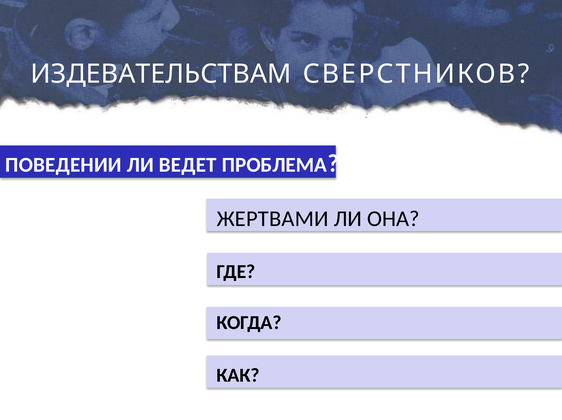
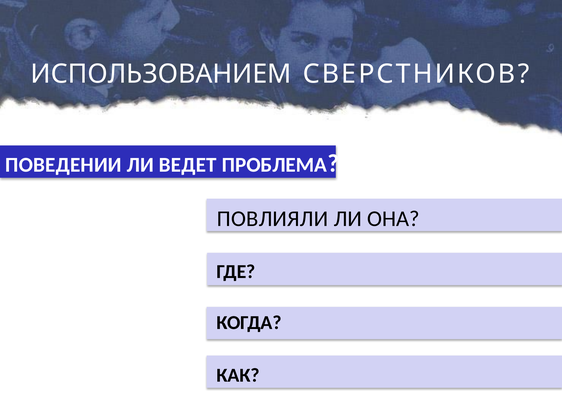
ИЗДЕВАТЕЛЬСТВАМ: ИЗДЕВАТЕЛЬСТВАМ -> ИСПОЛЬЗОВАНИЕМ
ЖЕРТВАМИ: ЖЕРТВАМИ -> ПОВЛИЯЛИ
